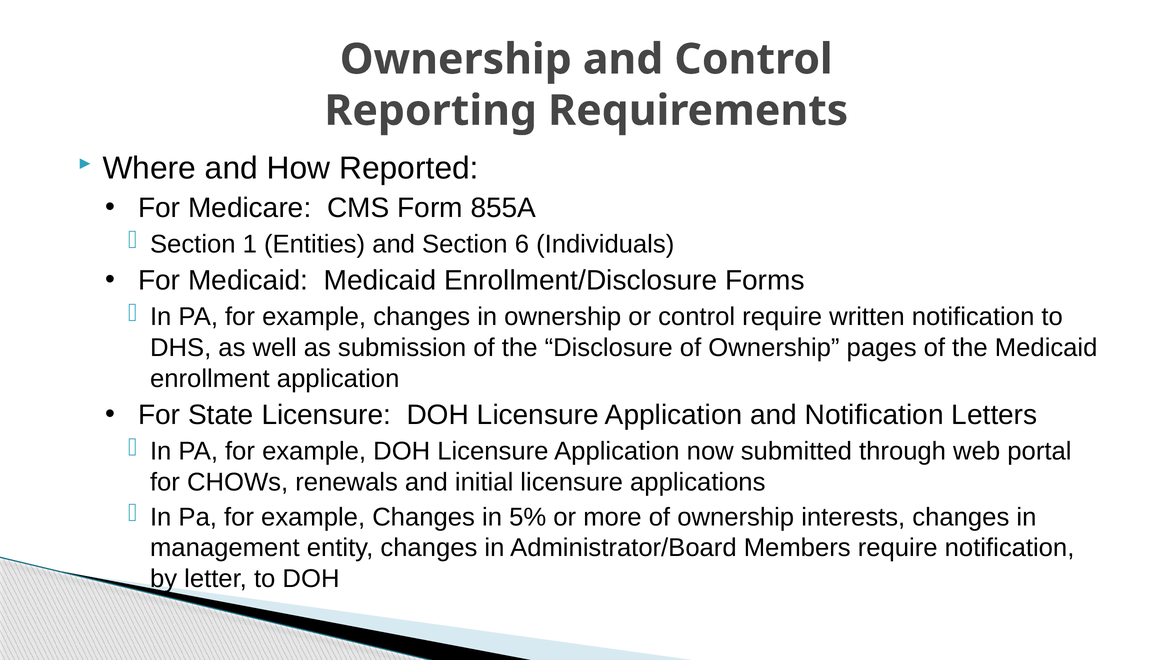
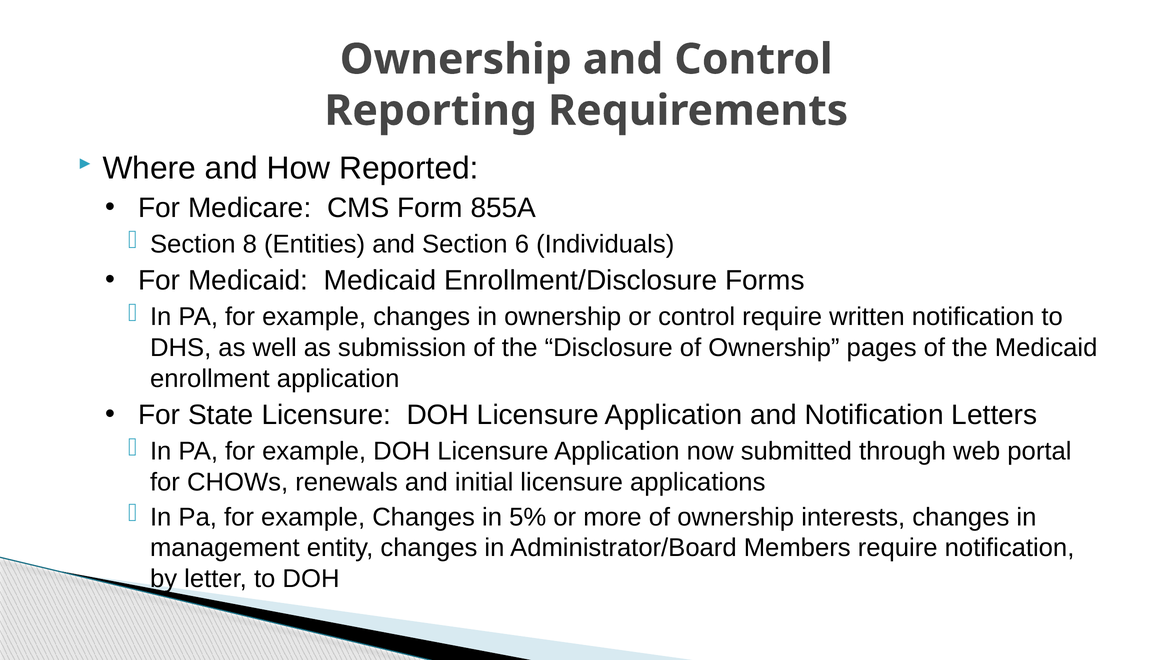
1: 1 -> 8
